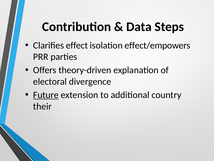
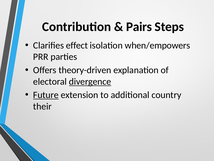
Data: Data -> Pairs
effect/empowers: effect/empowers -> when/empowers
divergence underline: none -> present
